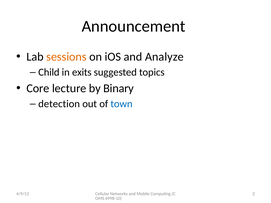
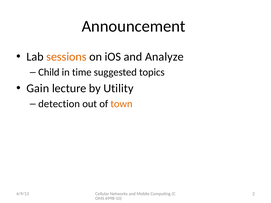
exits: exits -> time
Core: Core -> Gain
Binary: Binary -> Utility
town colour: blue -> orange
